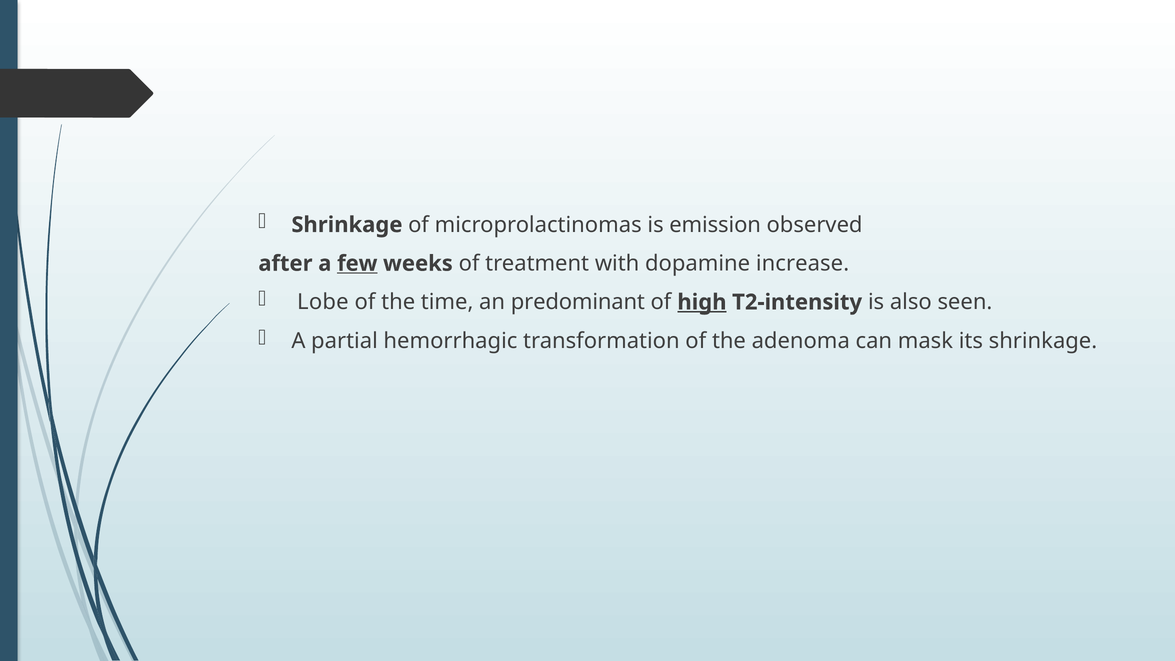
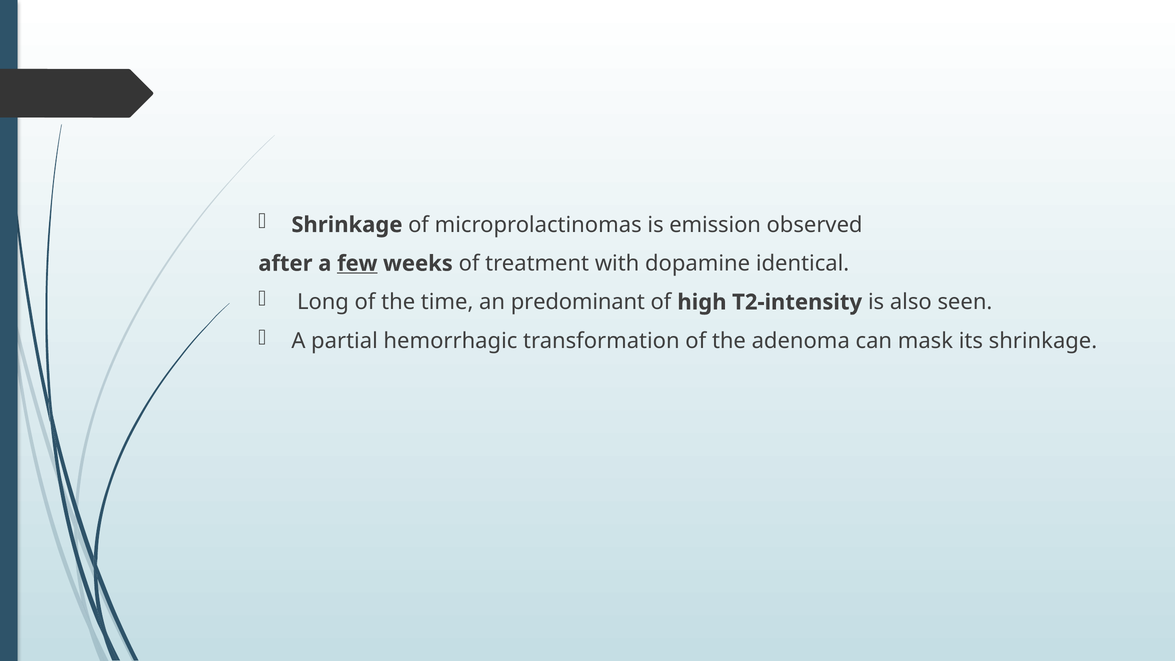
increase: increase -> identical
Lobe: Lobe -> Long
high underline: present -> none
